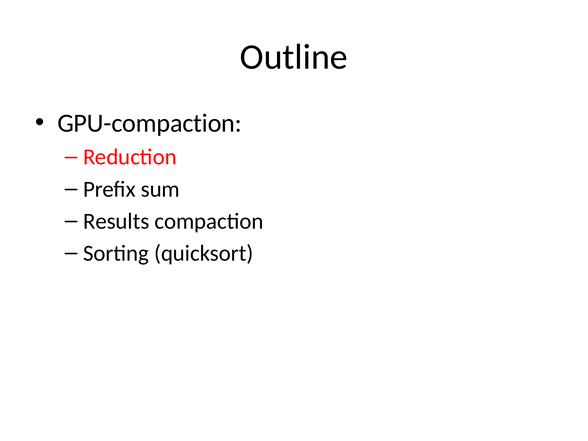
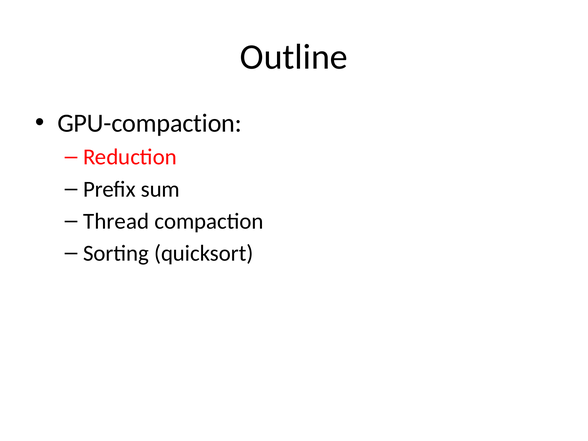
Results: Results -> Thread
